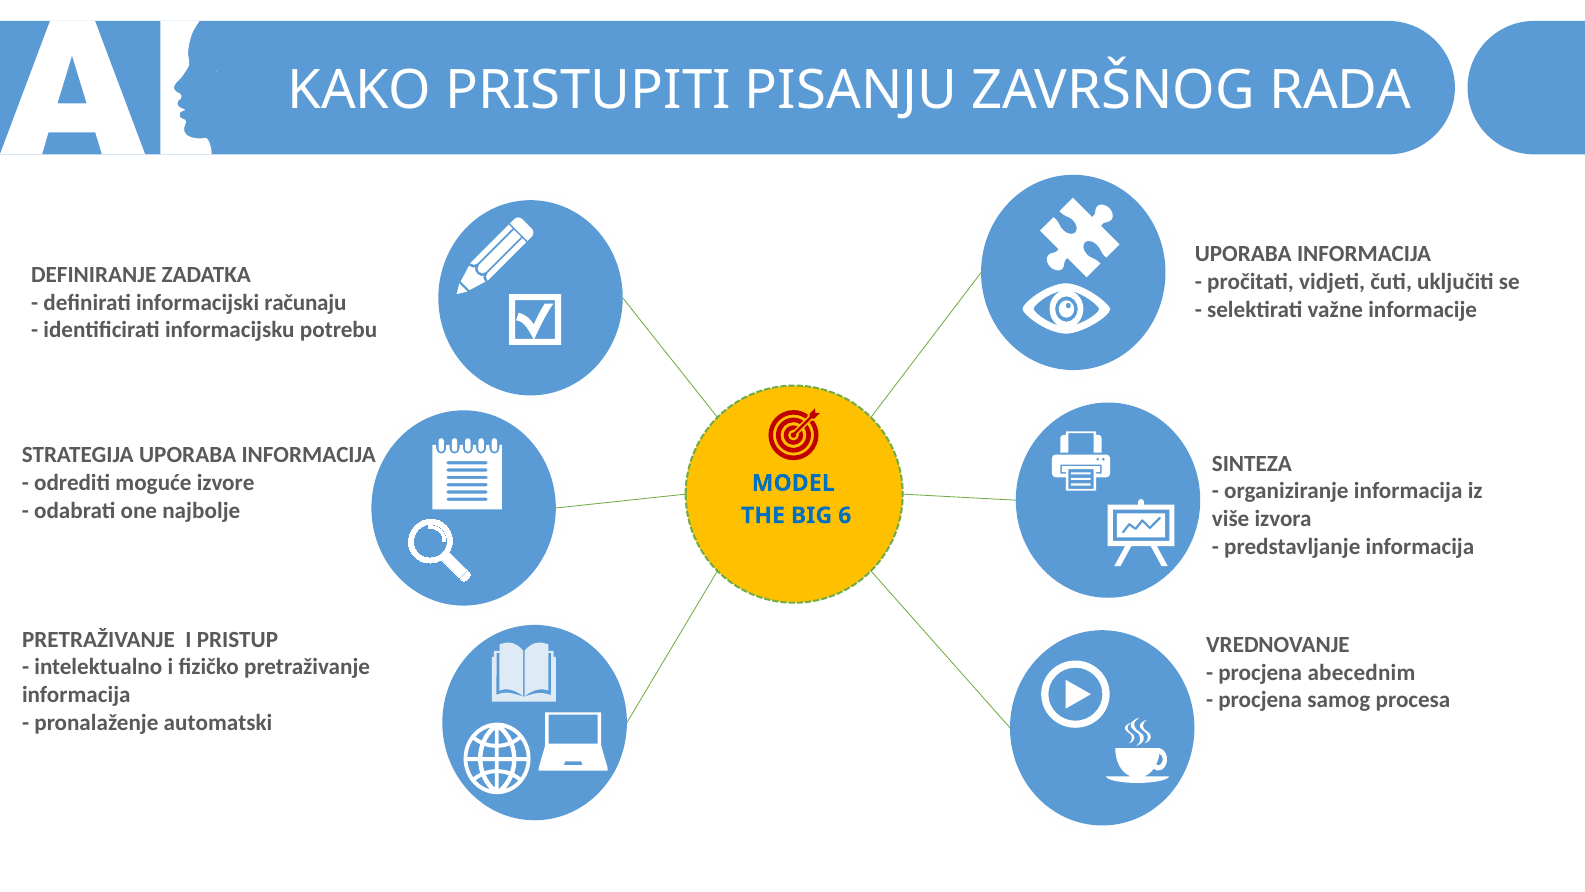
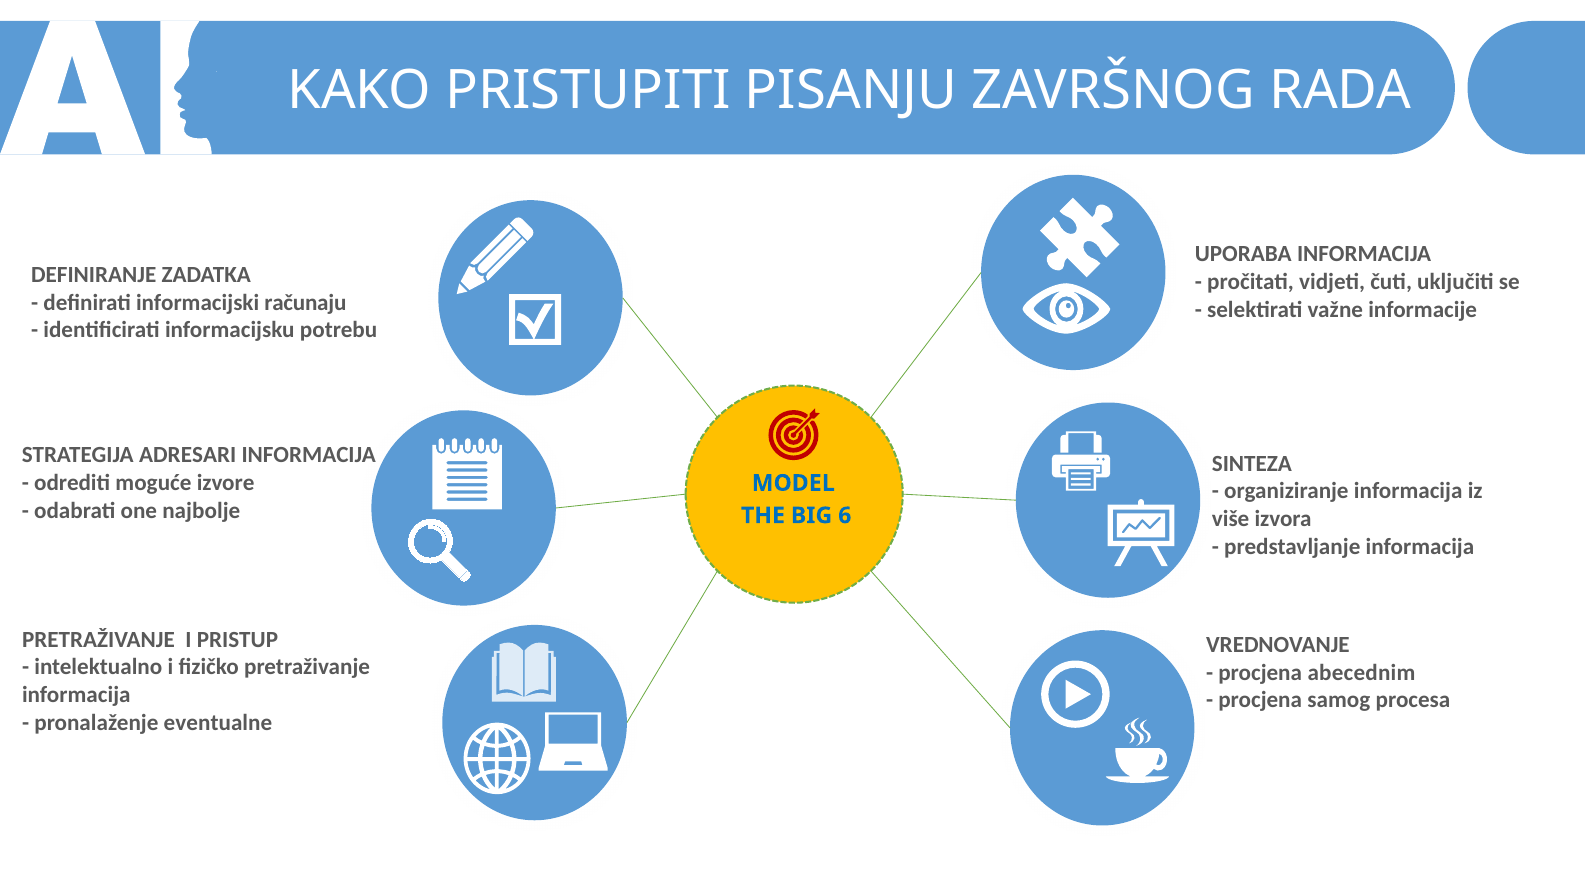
STRATEGIJA UPORABA: UPORABA -> ADRESARI
automatski: automatski -> eventualne
